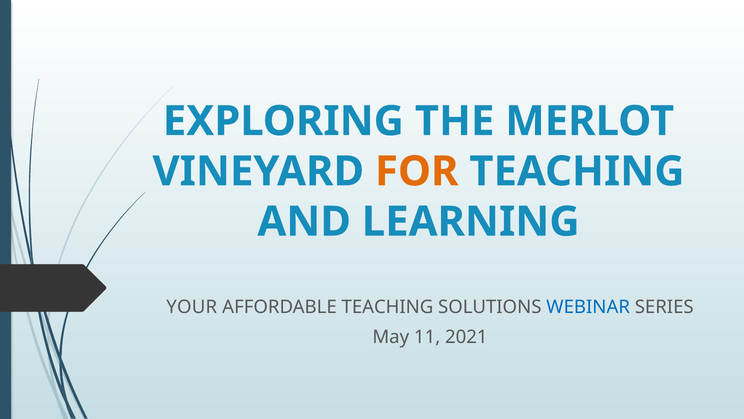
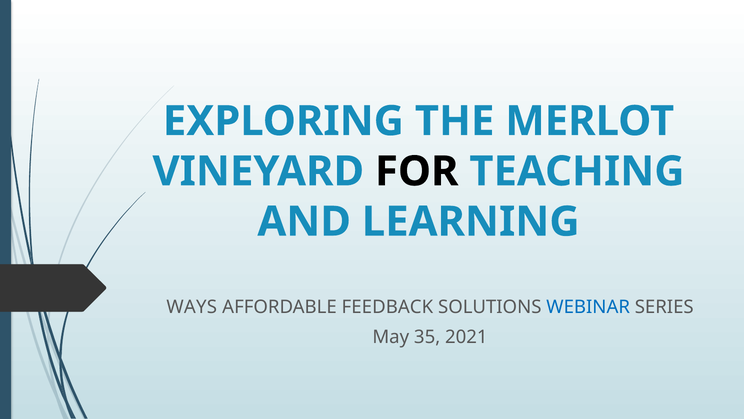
FOR colour: orange -> black
YOUR: YOUR -> WAYS
AFFORDABLE TEACHING: TEACHING -> FEEDBACK
11: 11 -> 35
